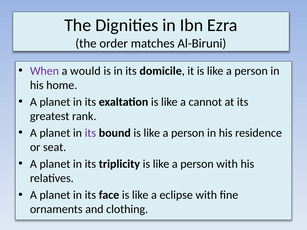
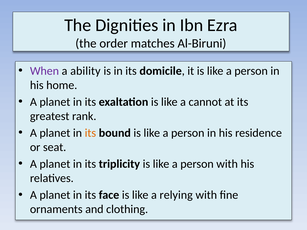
would: would -> ability
its at (90, 133) colour: purple -> orange
eclipse: eclipse -> relying
